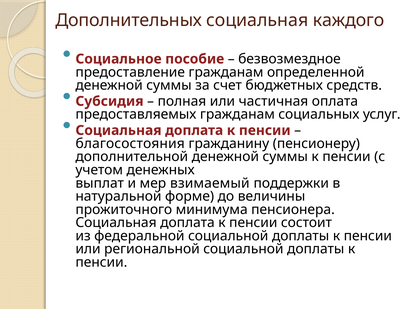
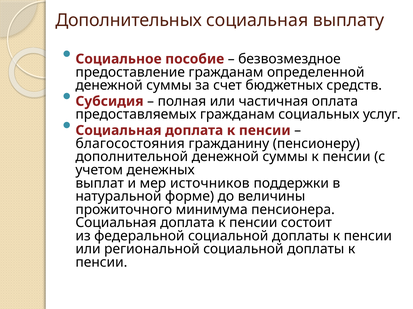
каждого: каждого -> выплату
взимаемый: взимаемый -> источников
